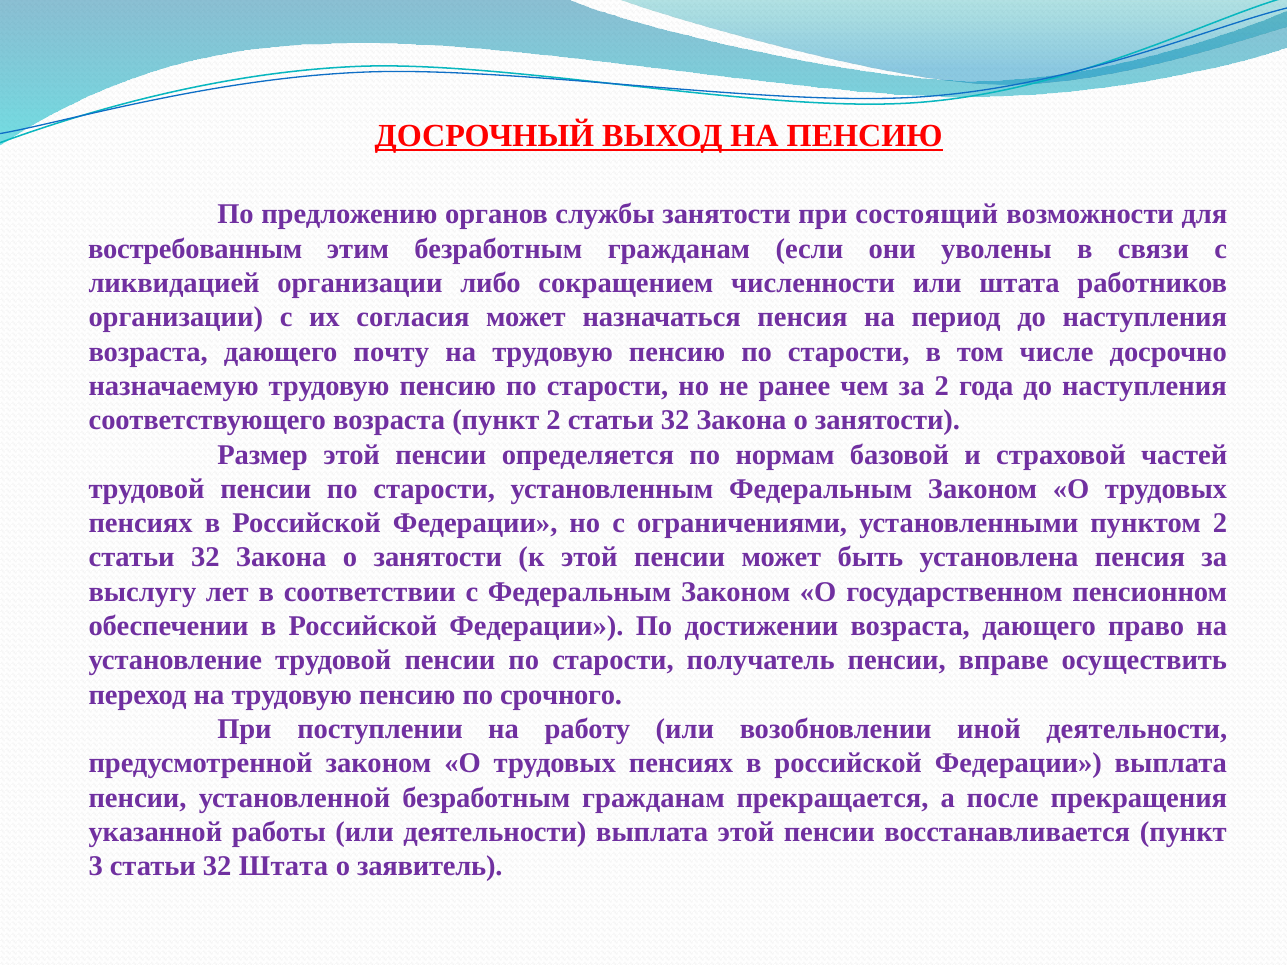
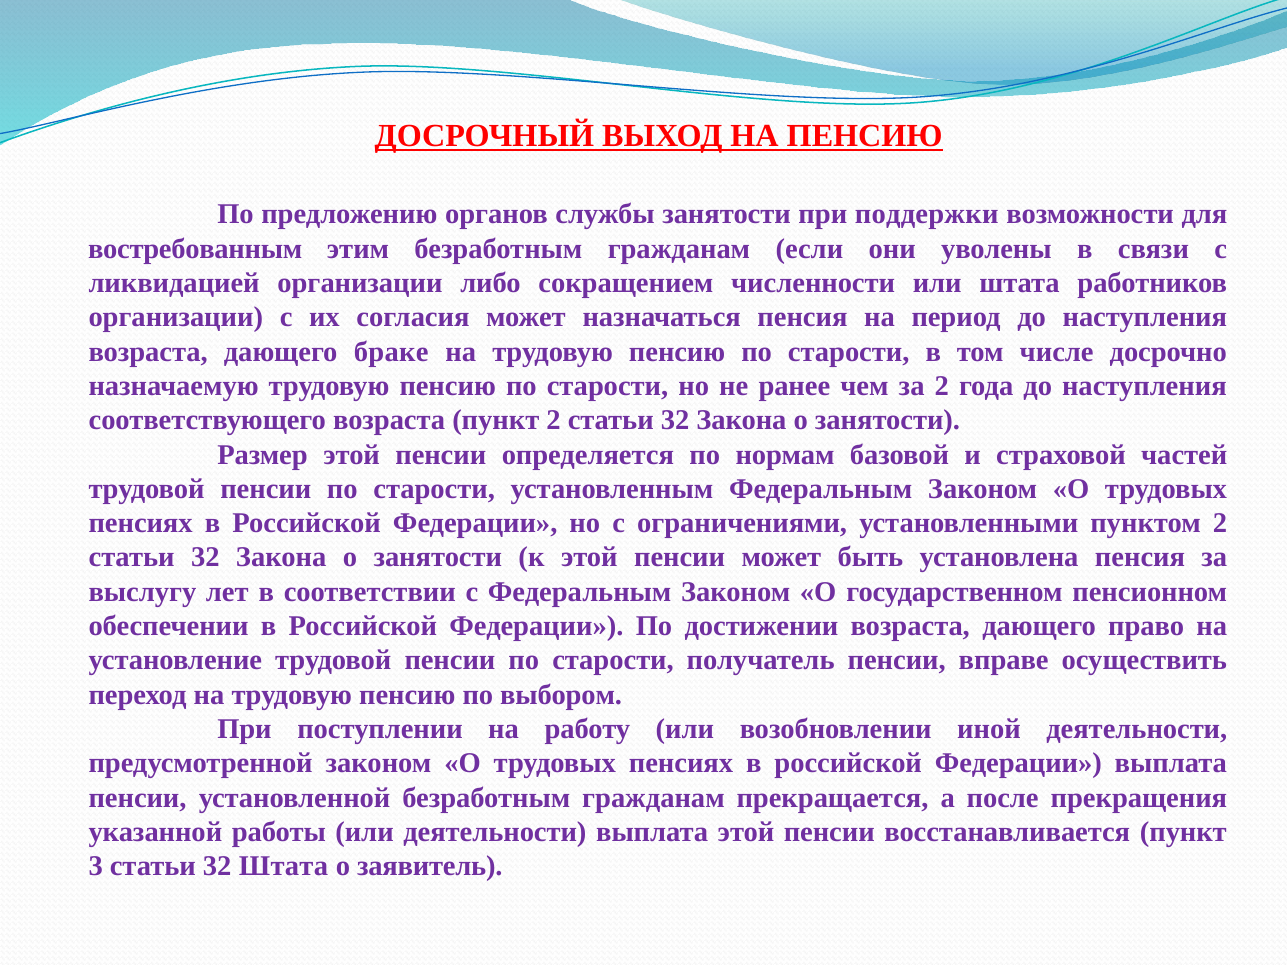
состоящий: состоящий -> поддержки
почту: почту -> браке
срочного: срочного -> выбором
